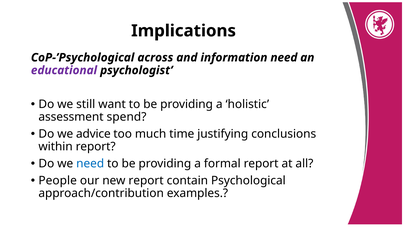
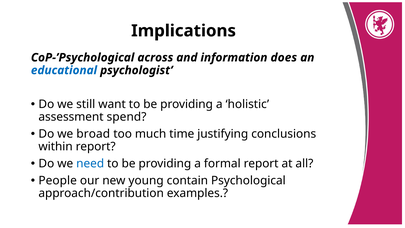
information need: need -> does
educational colour: purple -> blue
advice: advice -> broad
new report: report -> young
